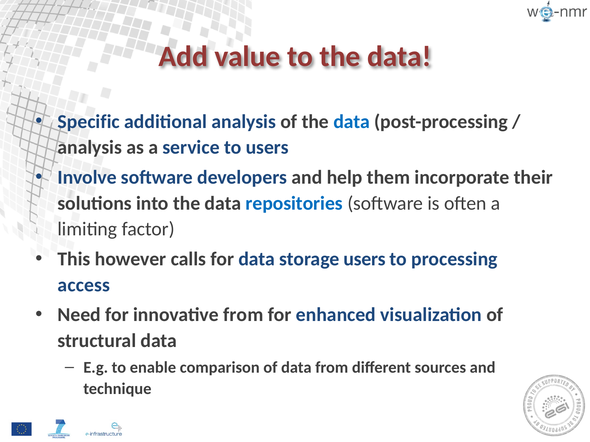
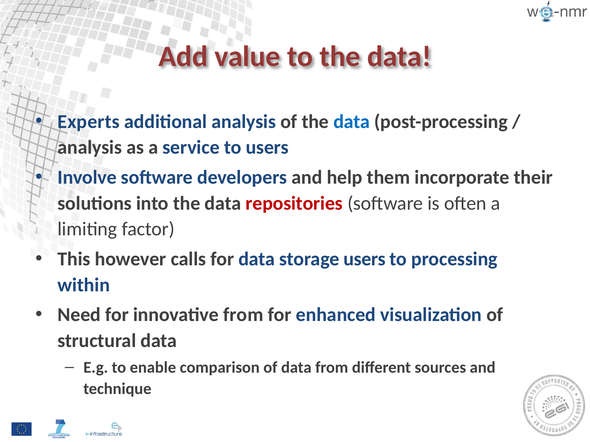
Specific: Specific -> Experts
repositories colour: blue -> red
access: access -> within
